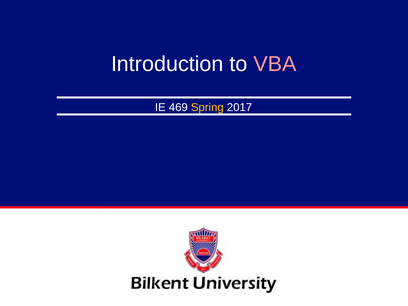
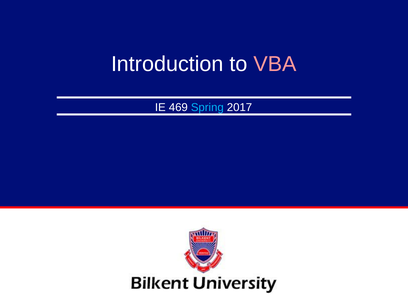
Spring colour: yellow -> light blue
